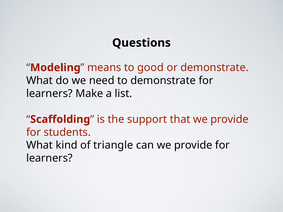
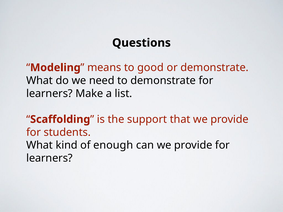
triangle: triangle -> enough
